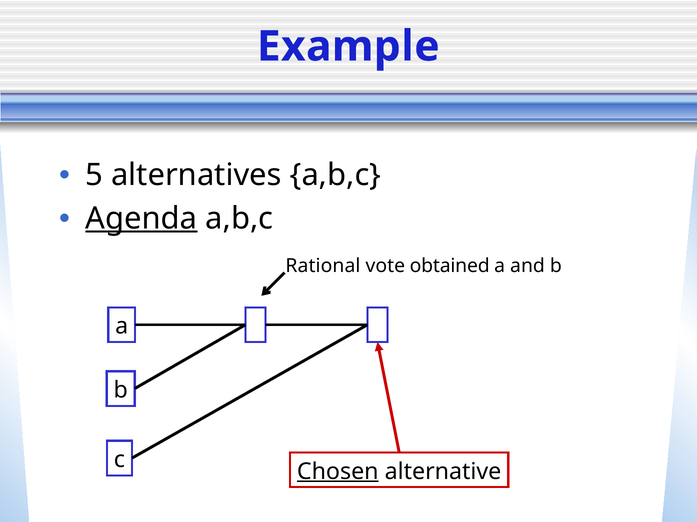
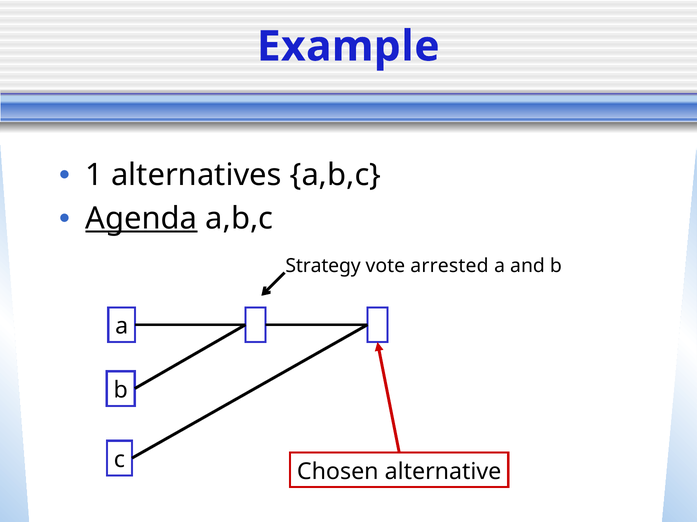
5: 5 -> 1
Rational: Rational -> Strategy
obtained: obtained -> arrested
Chosen underline: present -> none
